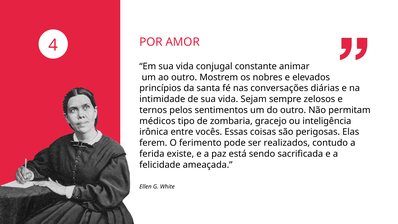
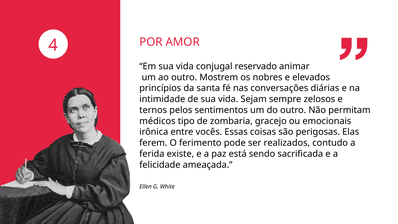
constante: constante -> reservado
inteligência: inteligência -> emocionais
